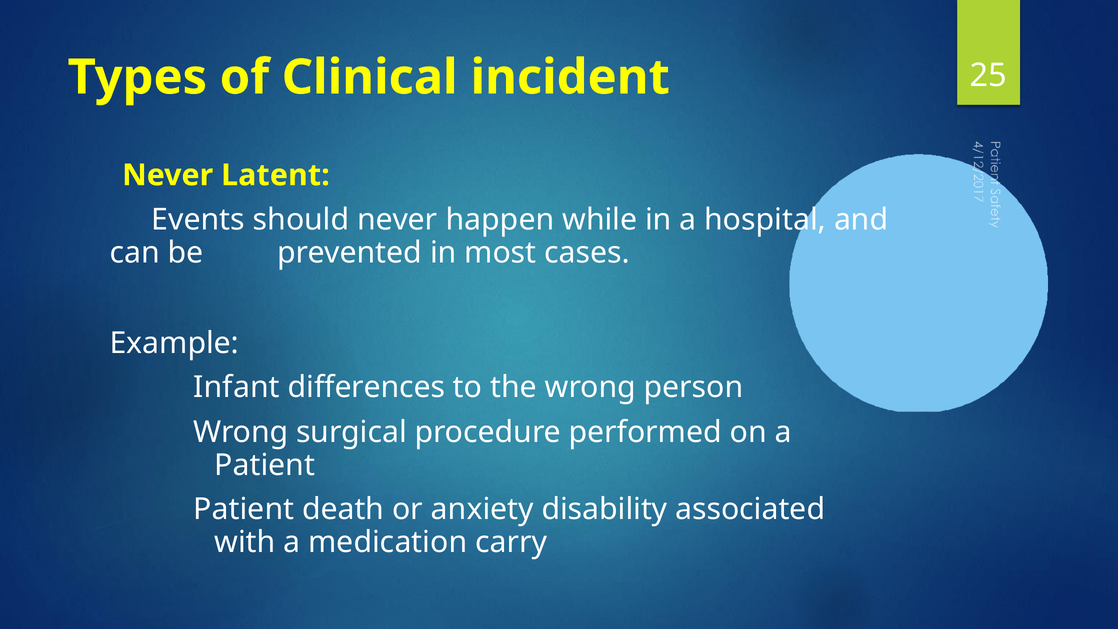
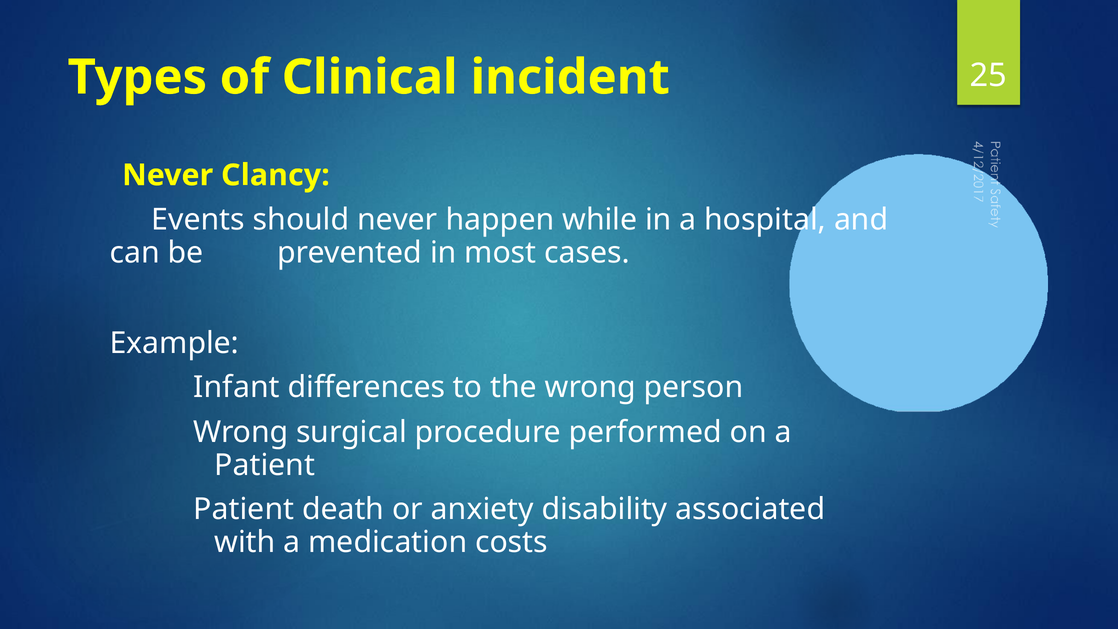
Latent: Latent -> Clancy
carry: carry -> costs
